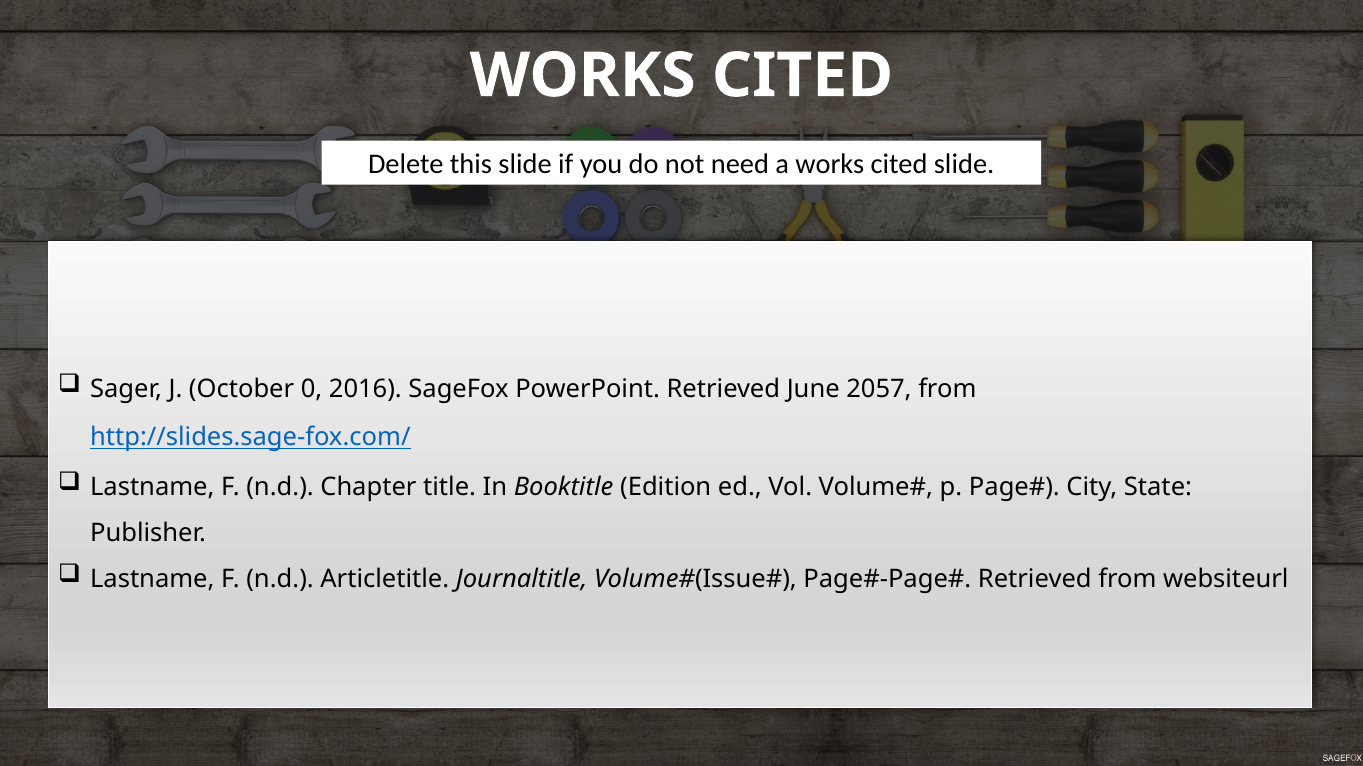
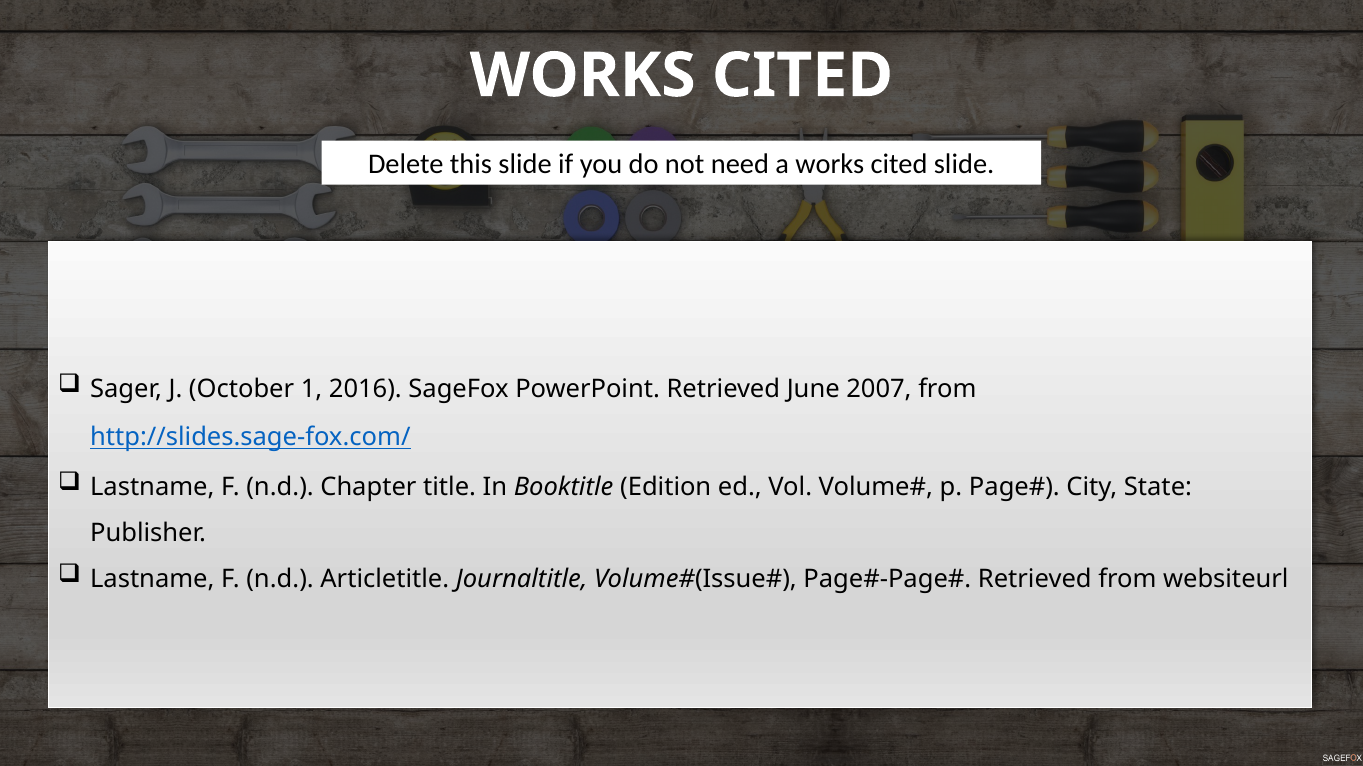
0: 0 -> 1
2057: 2057 -> 2007
